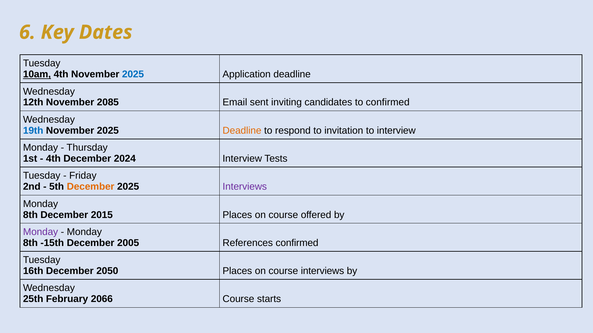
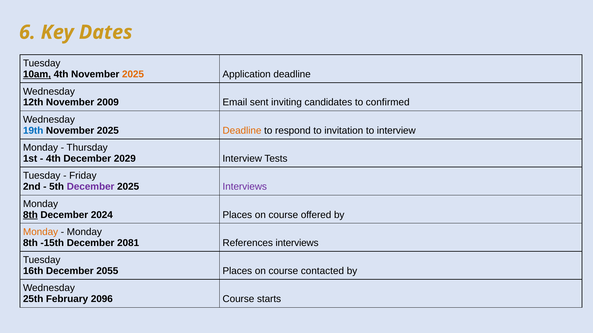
2025 at (133, 74) colour: blue -> orange
2085: 2085 -> 2009
2024: 2024 -> 2029
December at (91, 187) colour: orange -> purple
8th at (30, 215) underline: none -> present
2015: 2015 -> 2024
Monday at (41, 232) colour: purple -> orange
2005: 2005 -> 2081
References confirmed: confirmed -> interviews
2050: 2050 -> 2055
course interviews: interviews -> contacted
2066: 2066 -> 2096
